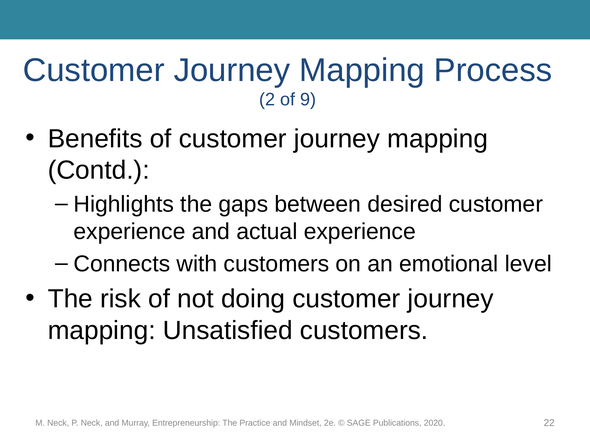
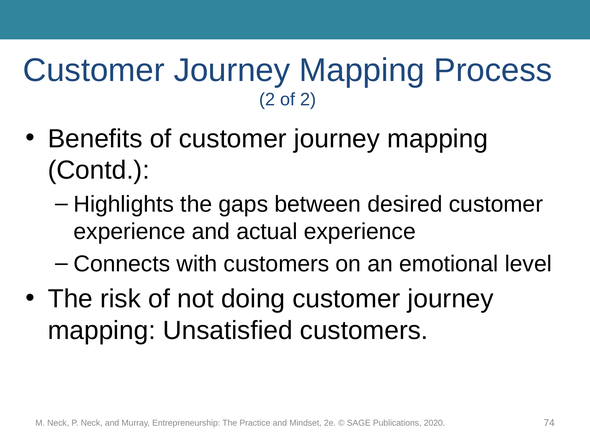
of 9: 9 -> 2
22: 22 -> 74
